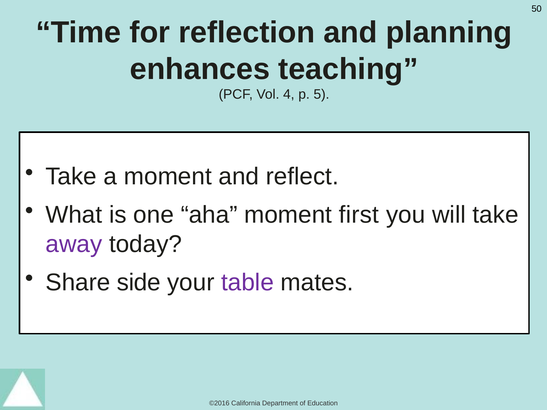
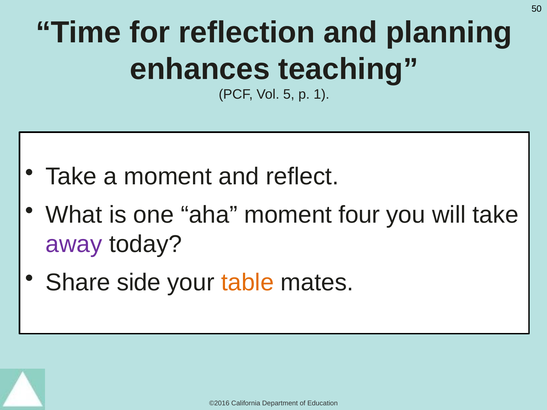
4: 4 -> 5
5: 5 -> 1
first: first -> four
table colour: purple -> orange
